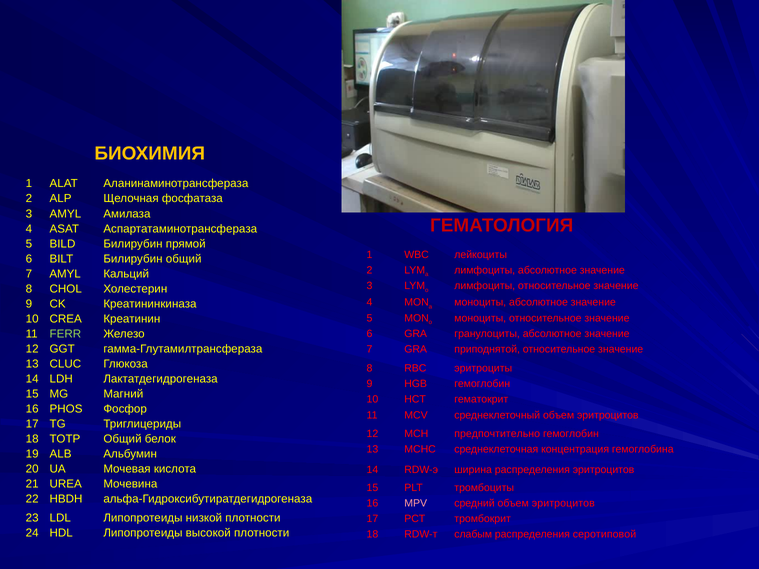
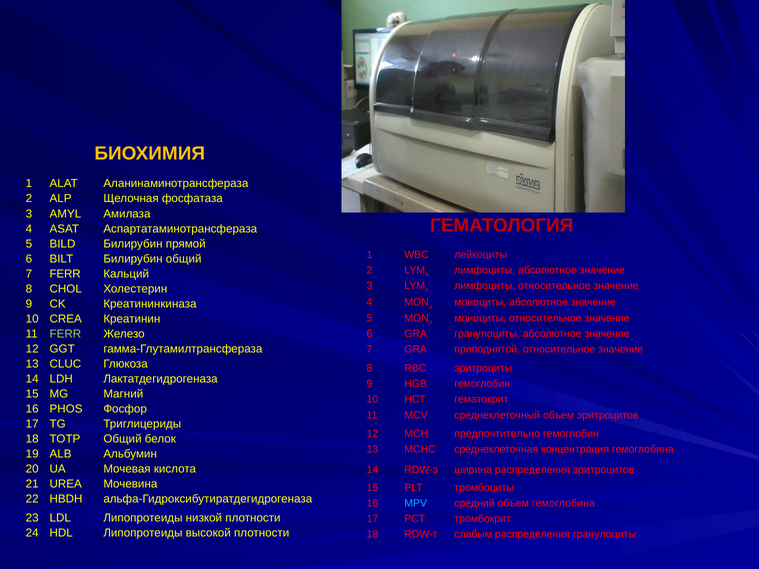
7 AMYL: AMYL -> FERR
MPV colour: pink -> light blue
средний объем эритроцитов: эритроцитов -> гемоглобина
распределения серотиповой: серотиповой -> гранулоциты
